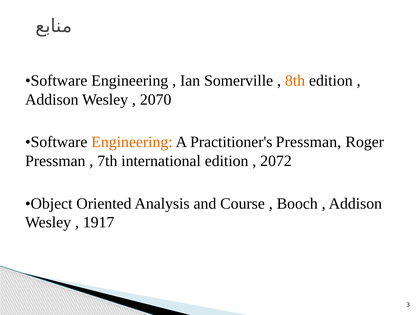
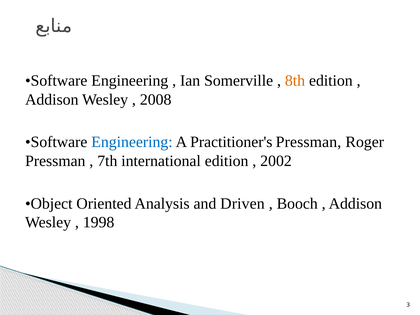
2070: 2070 -> 2008
Engineering at (132, 142) colour: orange -> blue
2072: 2072 -> 2002
Course: Course -> Driven
1917: 1917 -> 1998
